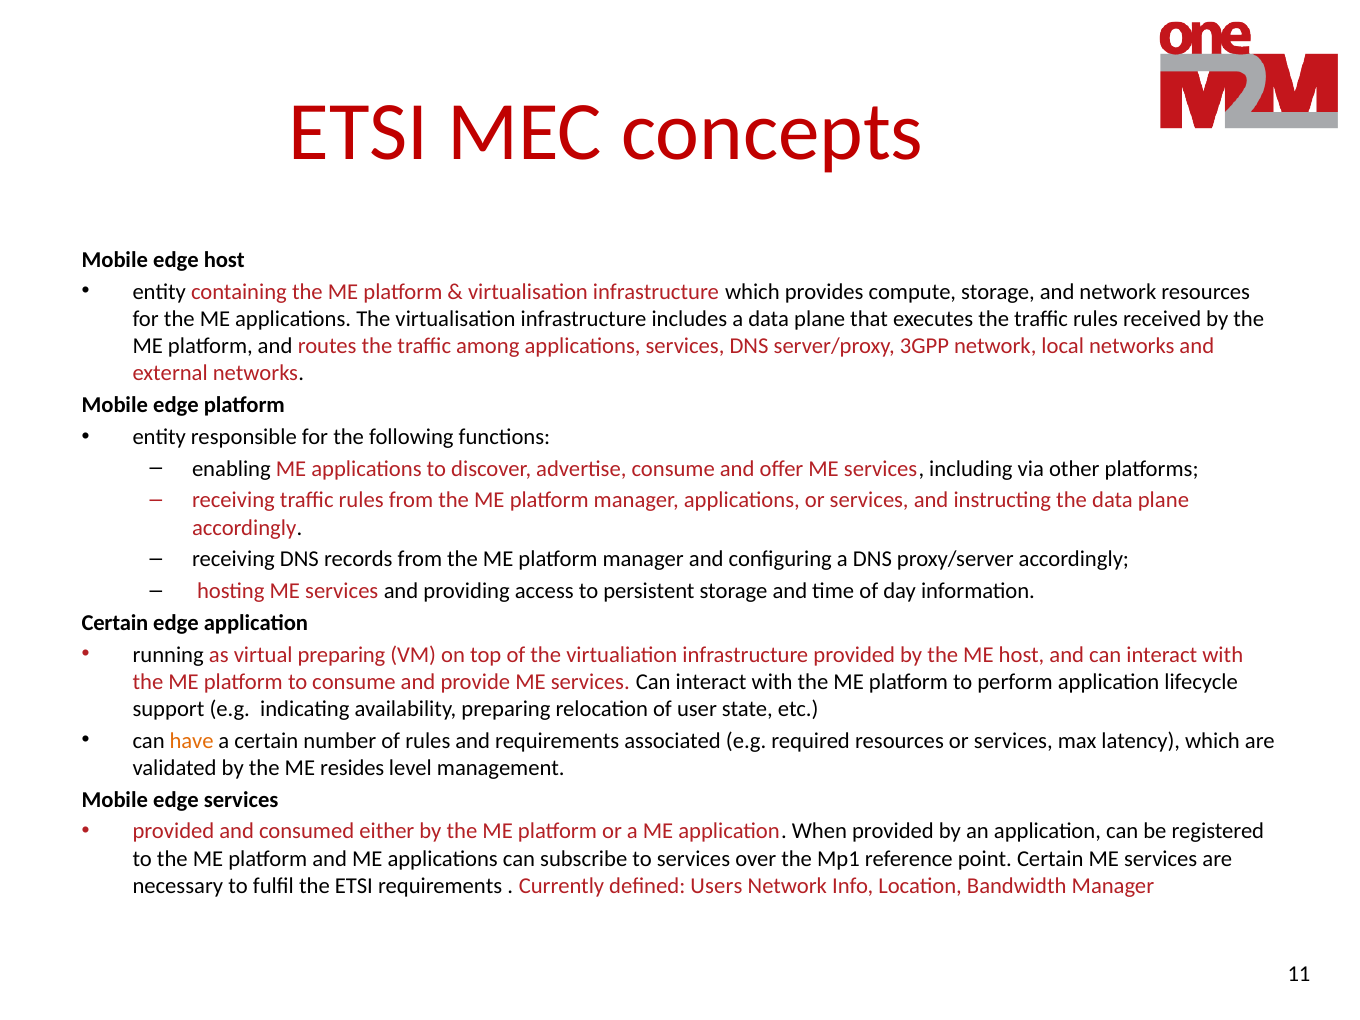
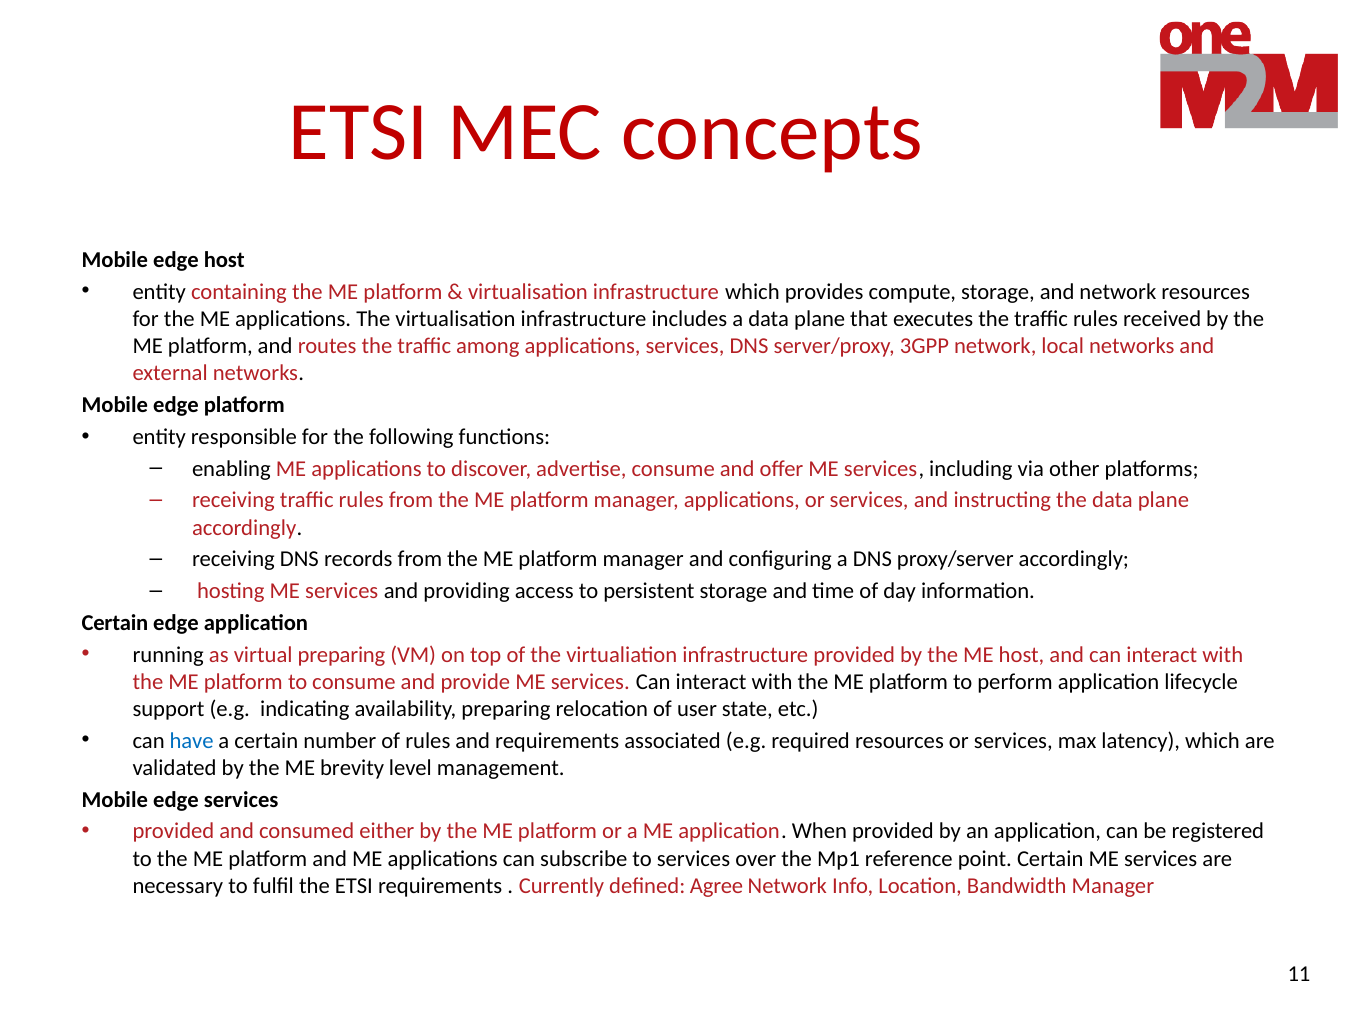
have colour: orange -> blue
resides: resides -> brevity
Users: Users -> Agree
